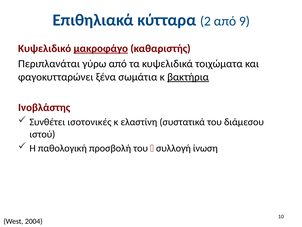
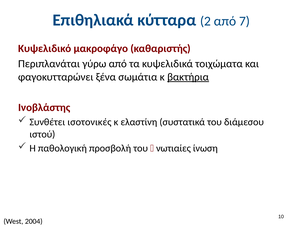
9: 9 -> 7
μακροφάγο underline: present -> none
συλλογή: συλλογή -> νωτιαίες
